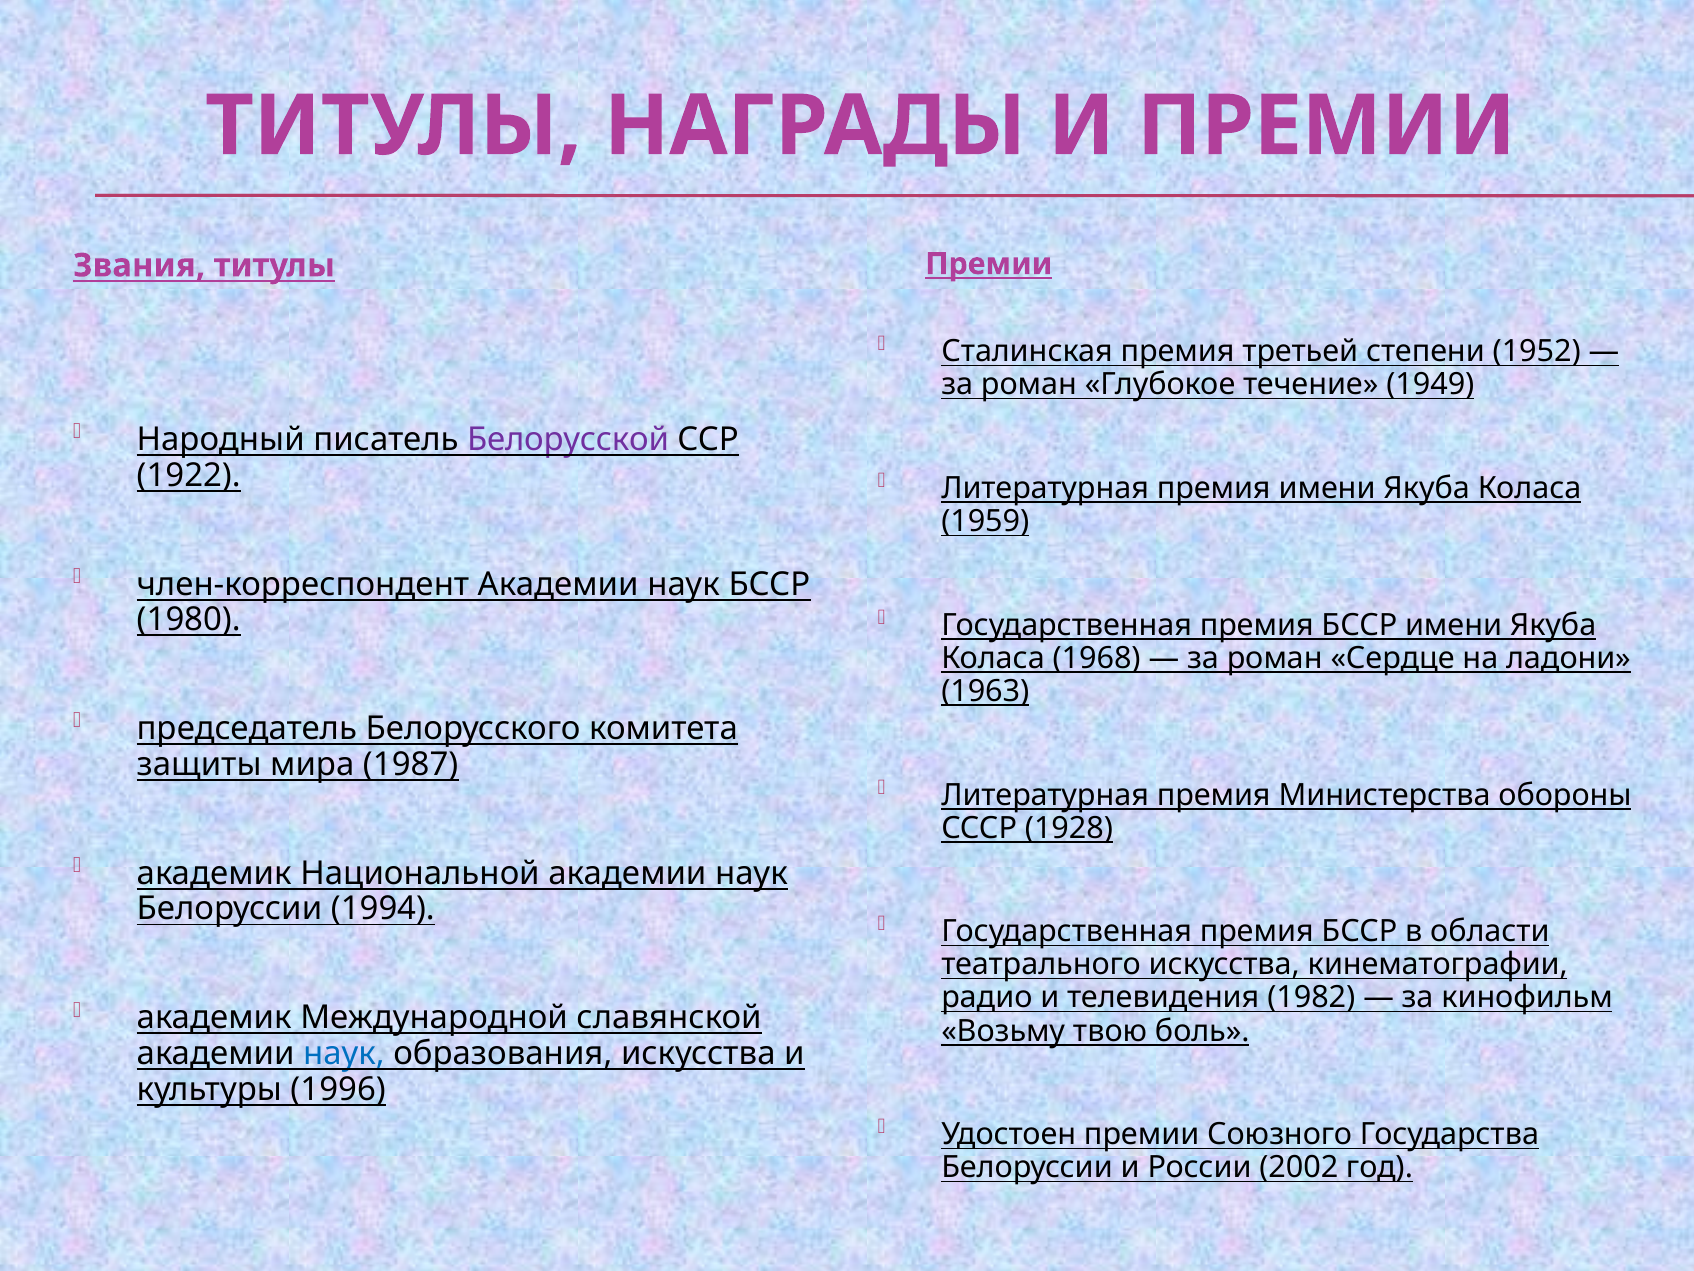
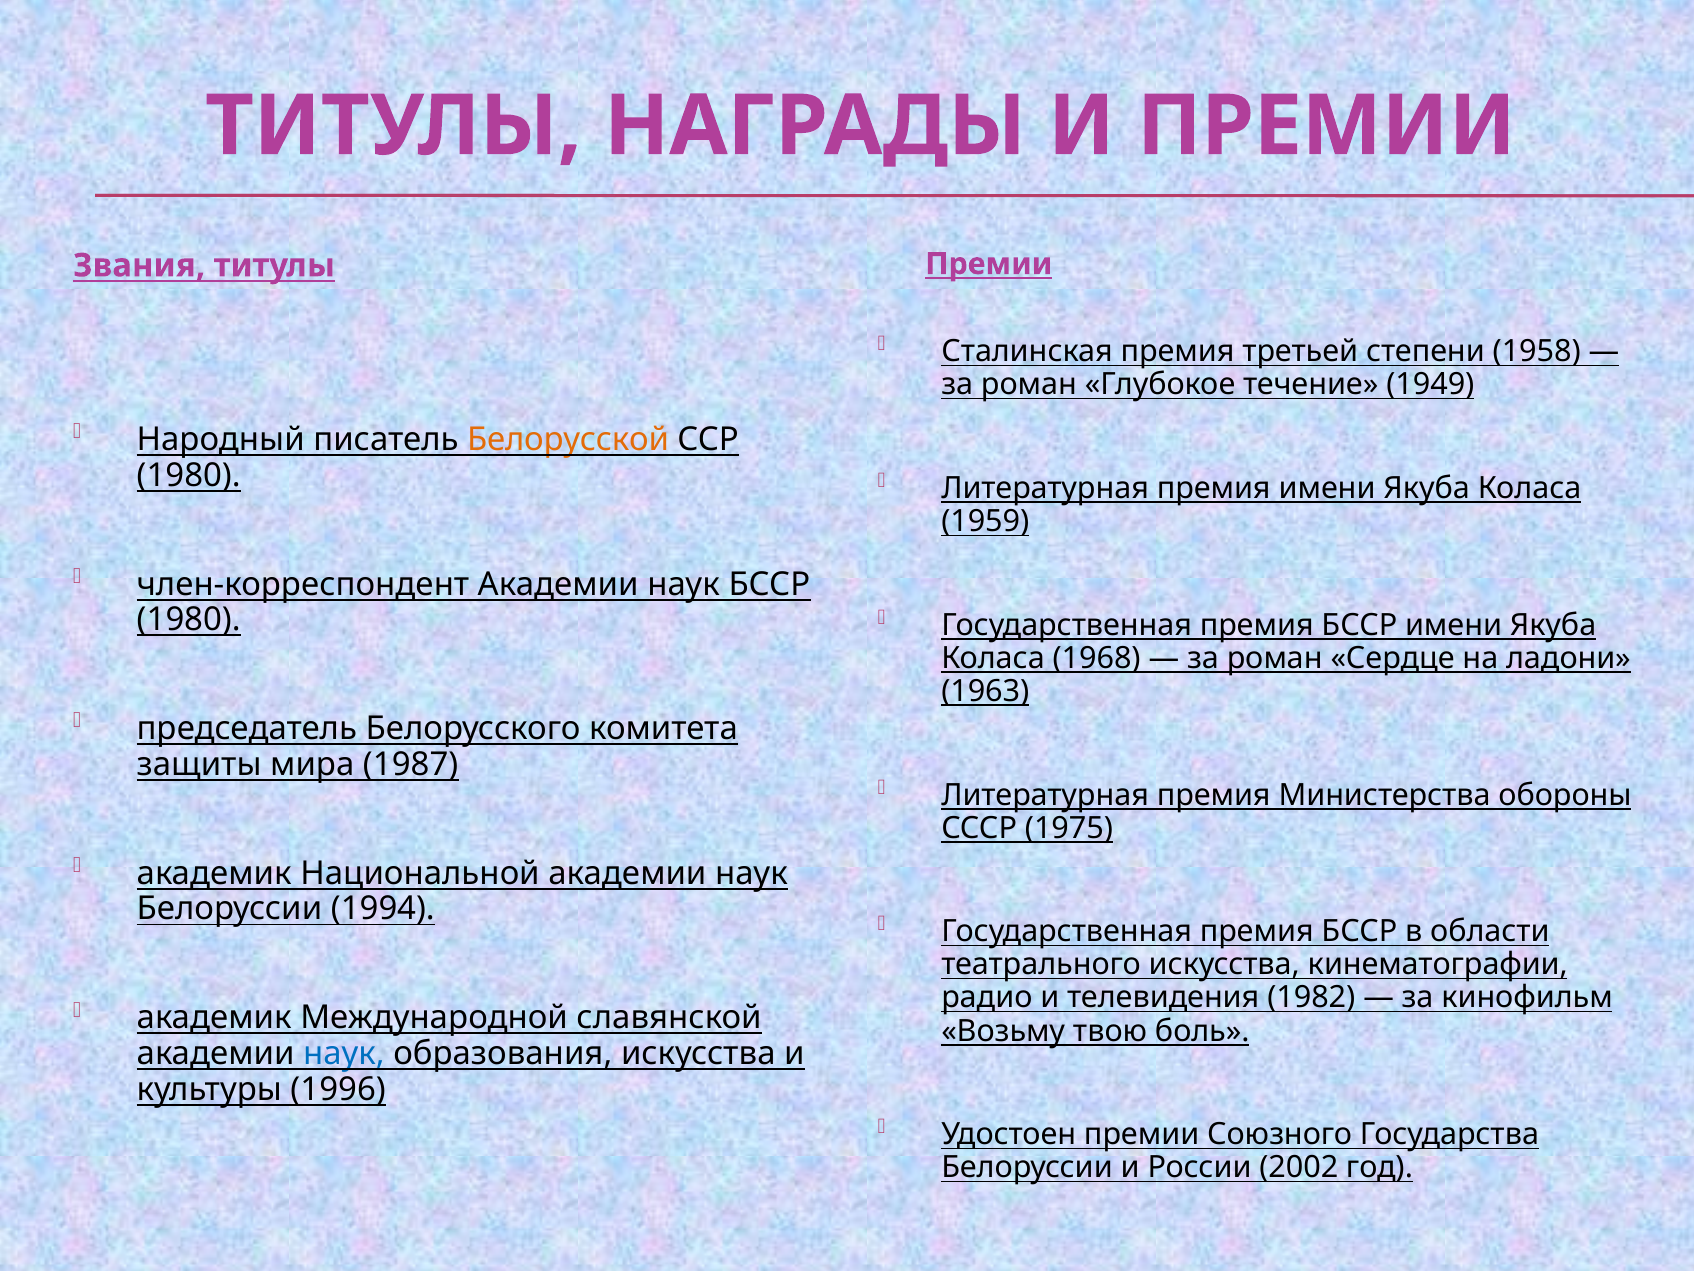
1952: 1952 -> 1958
Белорусской colour: purple -> orange
1922 at (189, 475): 1922 -> 1980
1928: 1928 -> 1975
